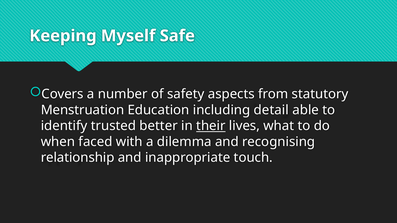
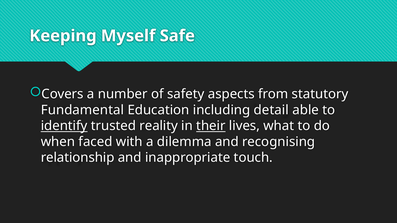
Menstruation: Menstruation -> Fundamental
identify underline: none -> present
better: better -> reality
